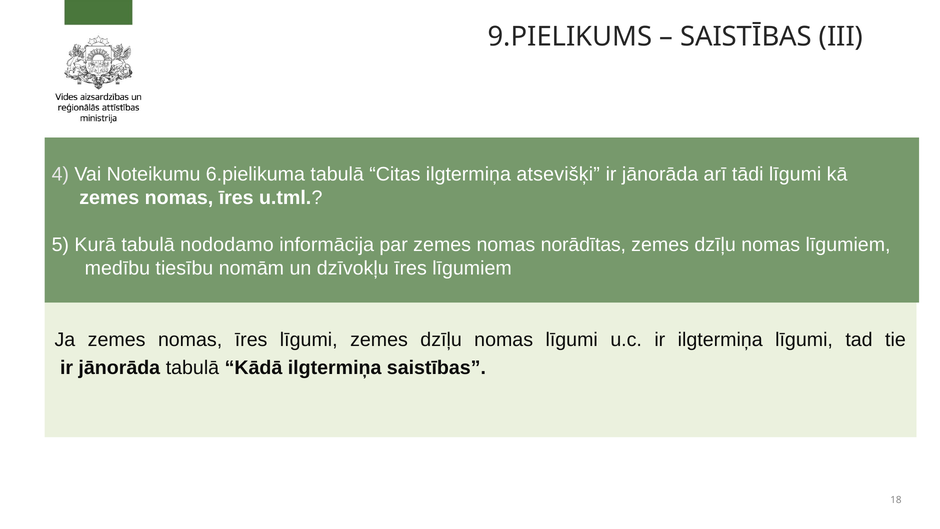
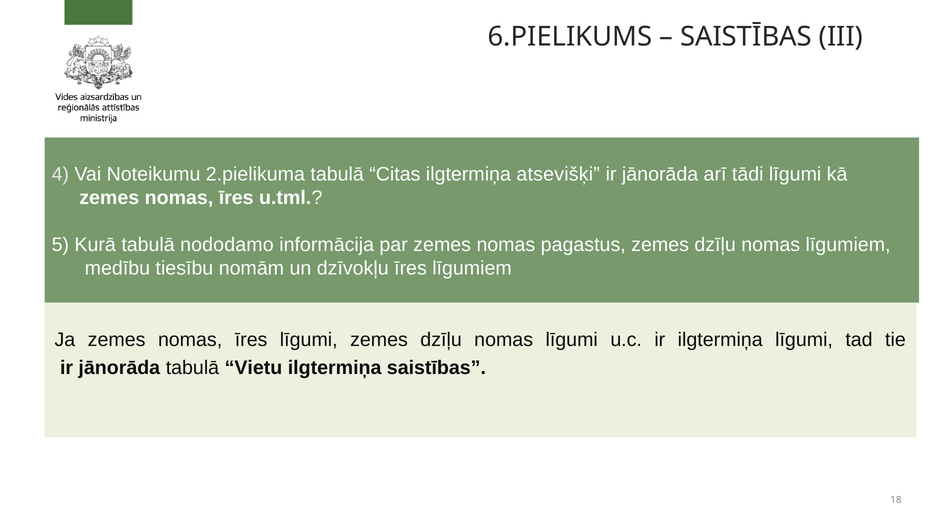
9.PIELIKUMS: 9.PIELIKUMS -> 6.PIELIKUMS
6.pielikuma: 6.pielikuma -> 2.pielikuma
norādītas: norādītas -> pagastus
Kādā: Kādā -> Vietu
